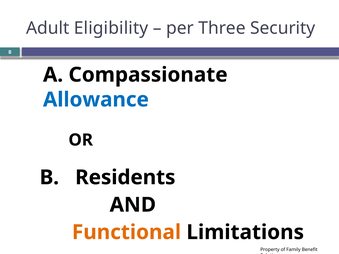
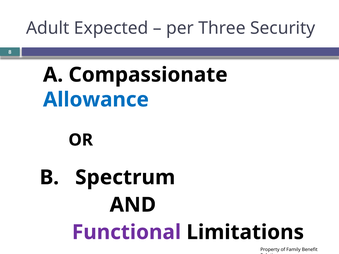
Eligibility: Eligibility -> Expected
Residents: Residents -> Spectrum
Functional colour: orange -> purple
